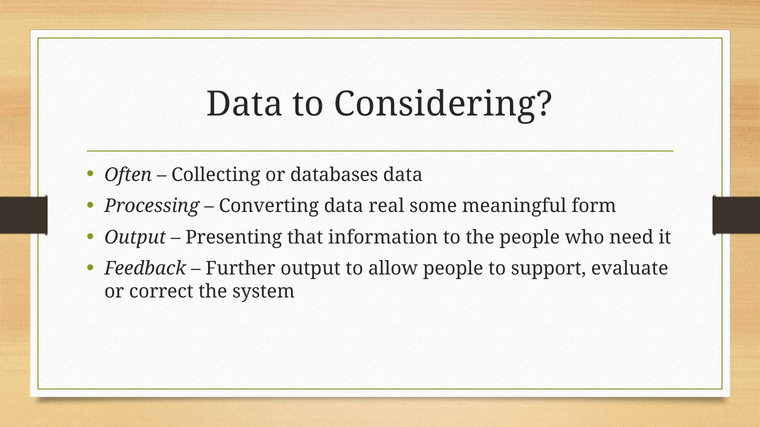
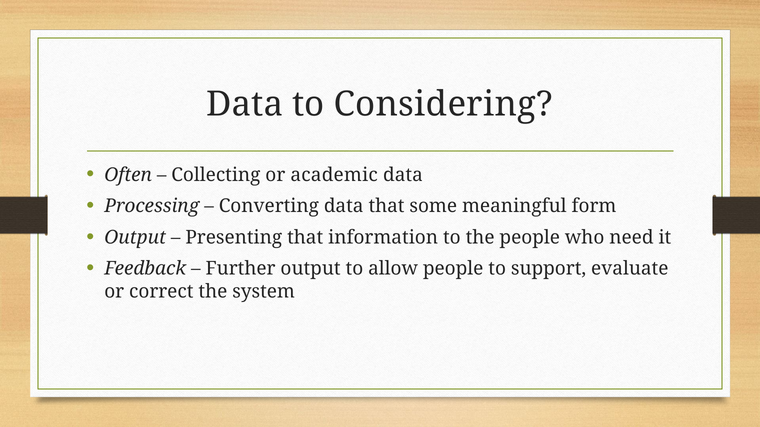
databases: databases -> academic
data real: real -> that
